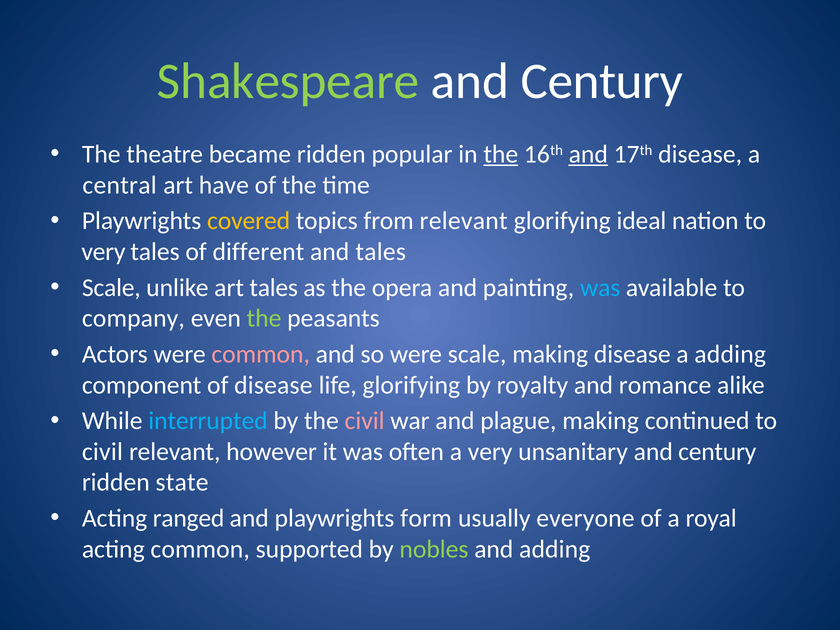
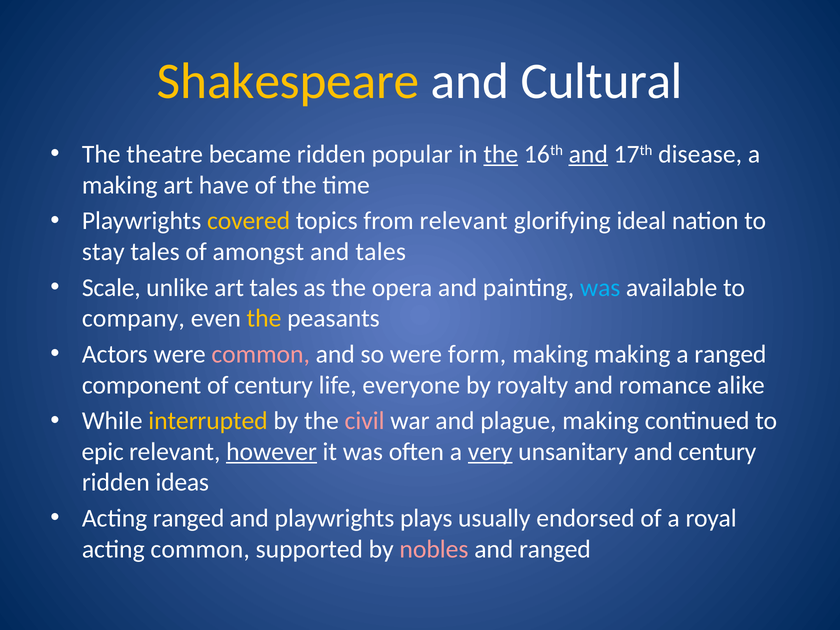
Shakespeare colour: light green -> yellow
Century at (602, 81): Century -> Cultural
central at (120, 185): central -> making
very at (103, 252): very -> stay
different: different -> amongst
the at (264, 318) colour: light green -> yellow
were scale: scale -> form
making disease: disease -> making
a adding: adding -> ranged
of disease: disease -> century
life glorifying: glorifying -> everyone
interrupted colour: light blue -> yellow
civil at (102, 452): civil -> epic
however underline: none -> present
very at (490, 452) underline: none -> present
state: state -> ideas
form: form -> plays
everyone: everyone -> endorsed
nobles colour: light green -> pink
and adding: adding -> ranged
